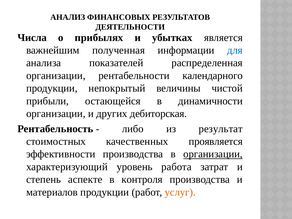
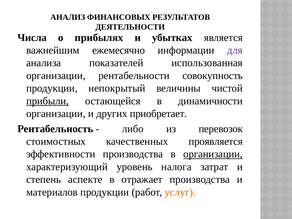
полученная: полученная -> ежемесячно
для colour: blue -> purple
распределенная: распределенная -> использованная
календарного: календарного -> совокупность
прибыли underline: none -> present
дебиторская: дебиторская -> приобретает
результат: результат -> перевозок
работа: работа -> налога
контроля: контроля -> отражает
